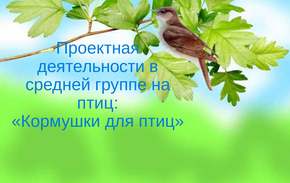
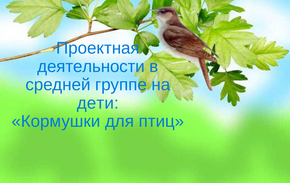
птиц at (98, 103): птиц -> дети
